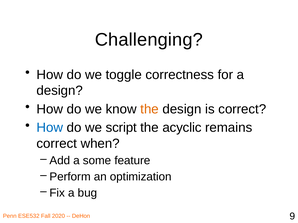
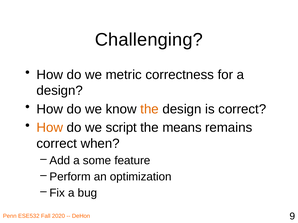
toggle: toggle -> metric
How at (50, 128) colour: blue -> orange
acyclic: acyclic -> means
